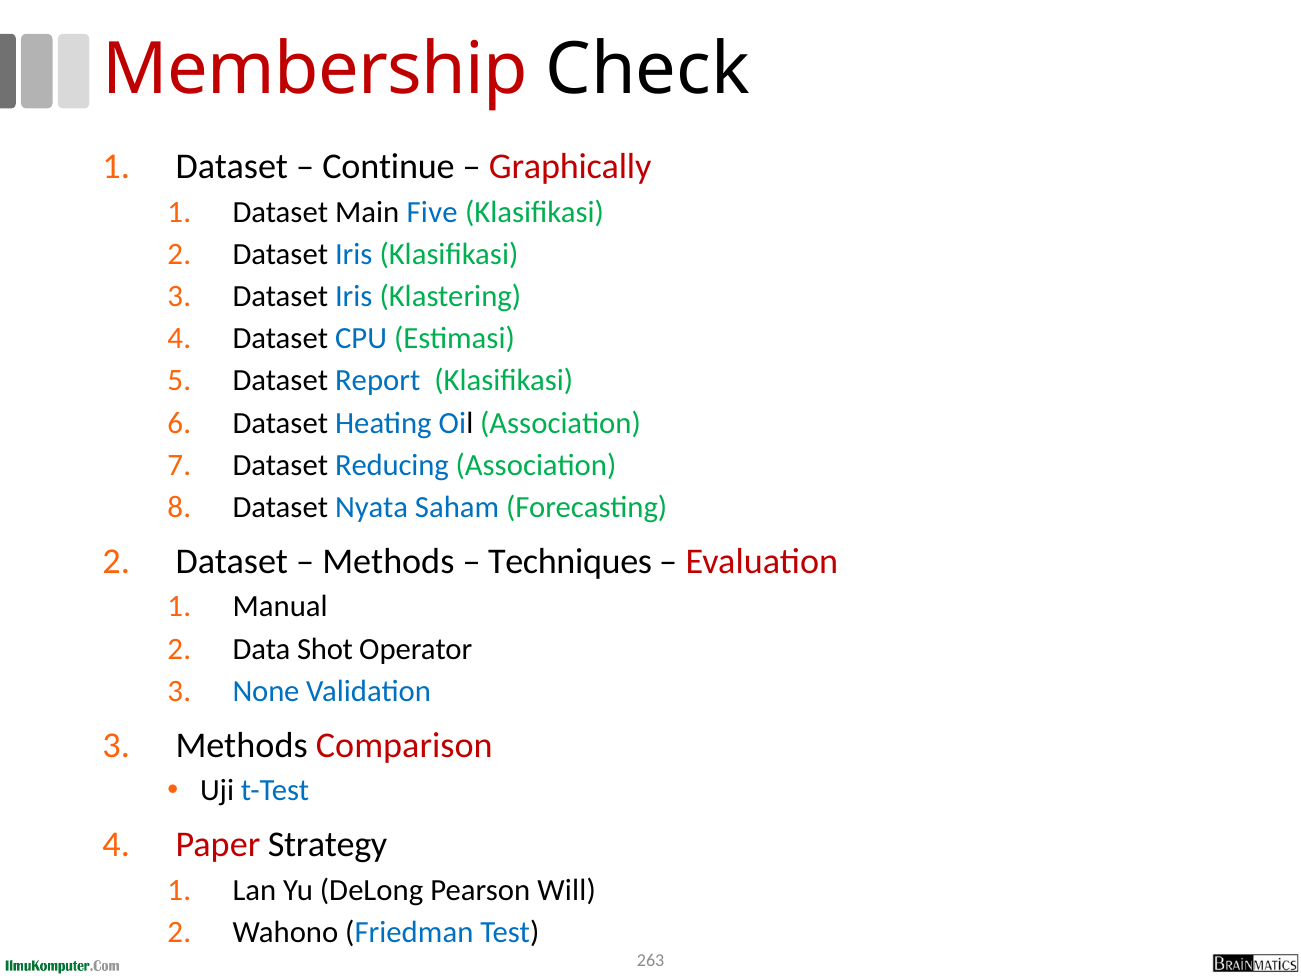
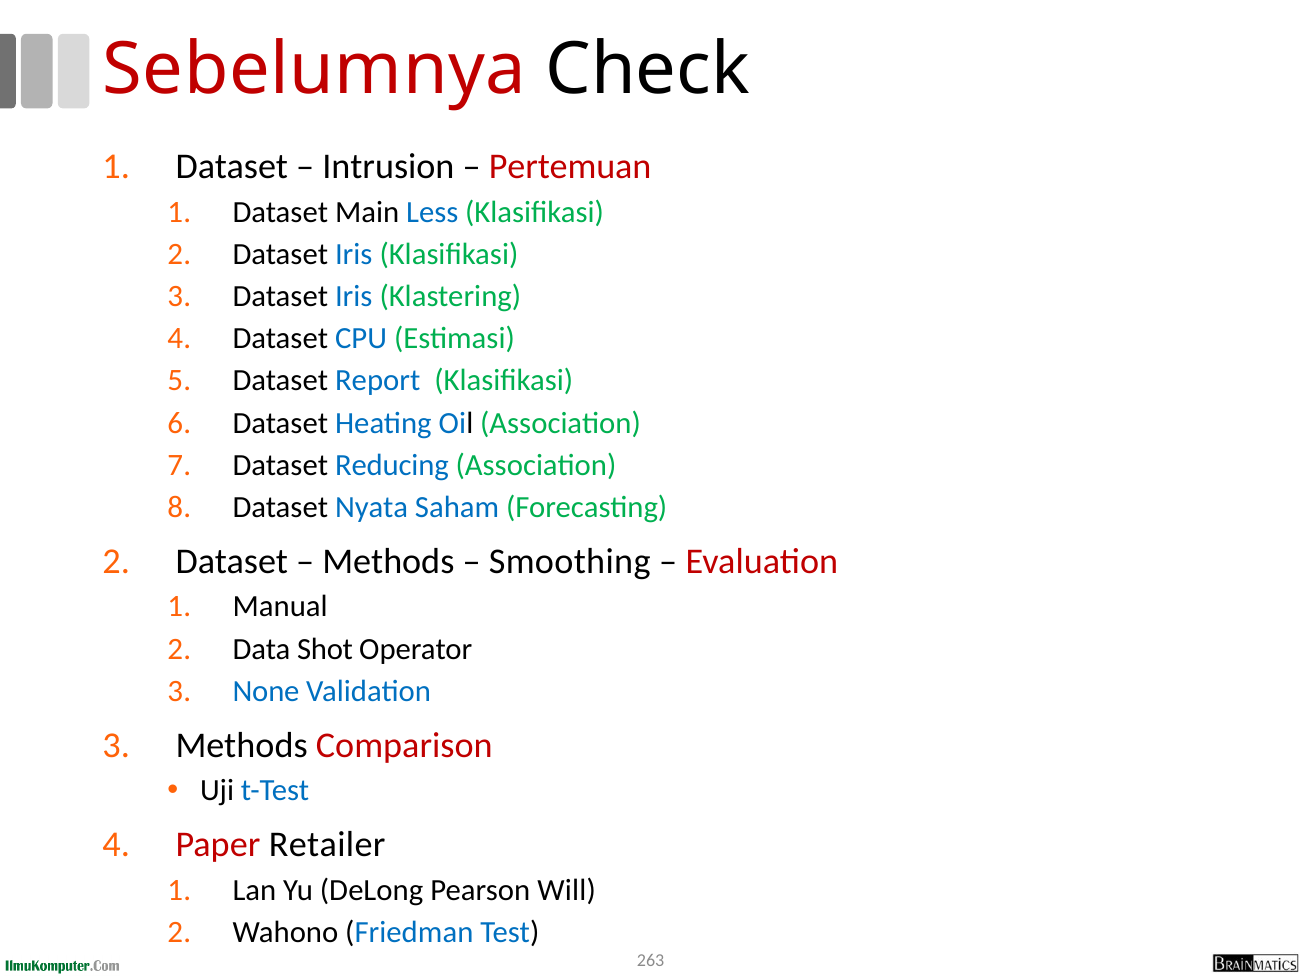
Membership: Membership -> Sebelumnya
Continue: Continue -> Intrusion
Graphically: Graphically -> Pertemuan
Five: Five -> Less
Techniques: Techniques -> Smoothing
Strategy: Strategy -> Retailer
